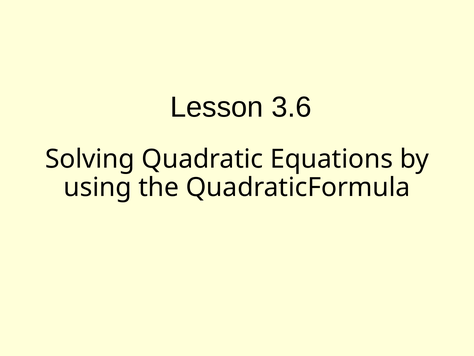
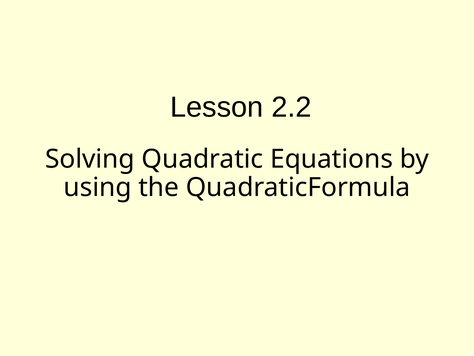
3.6: 3.6 -> 2.2
